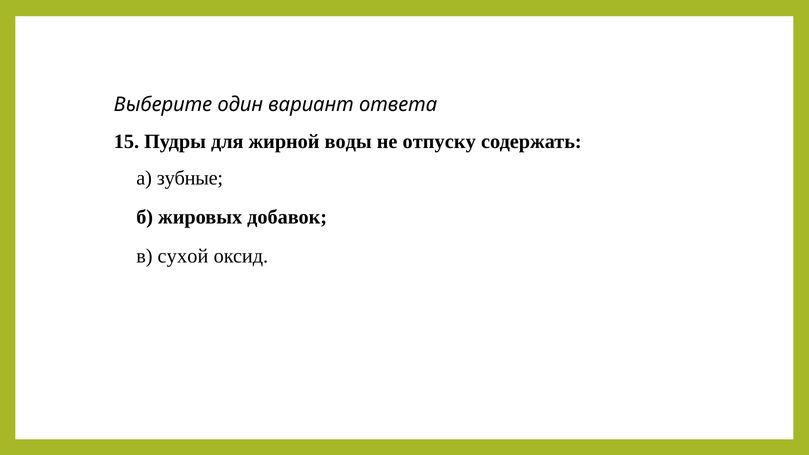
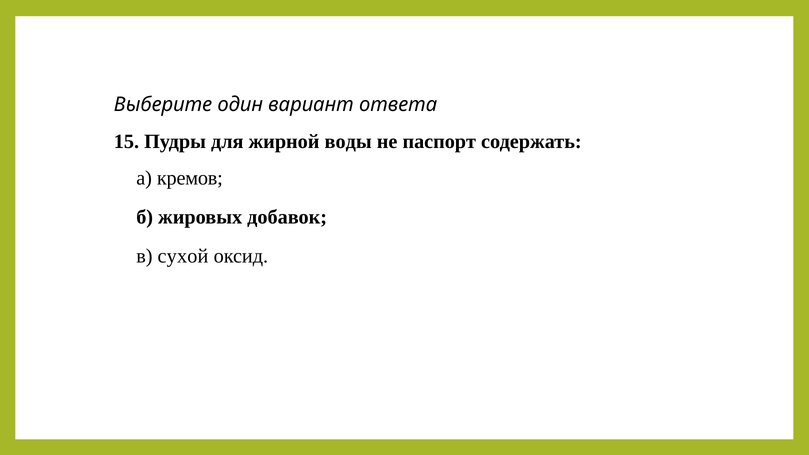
отпуску: отпуску -> паспорт
зубные: зубные -> кремов
